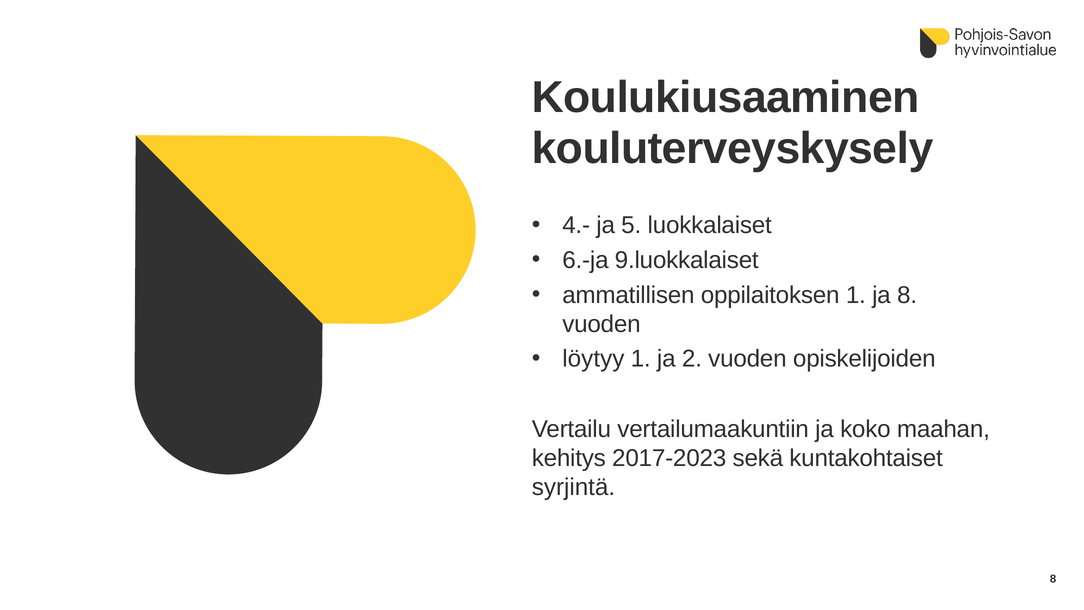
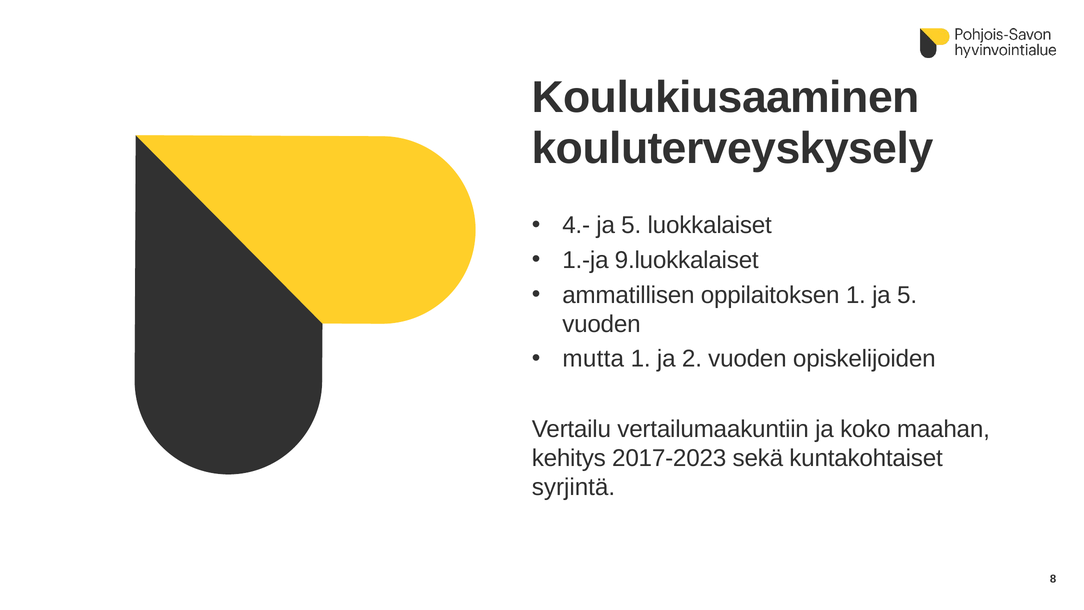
6.-ja: 6.-ja -> 1.-ja
1 ja 8: 8 -> 5
löytyy: löytyy -> mutta
